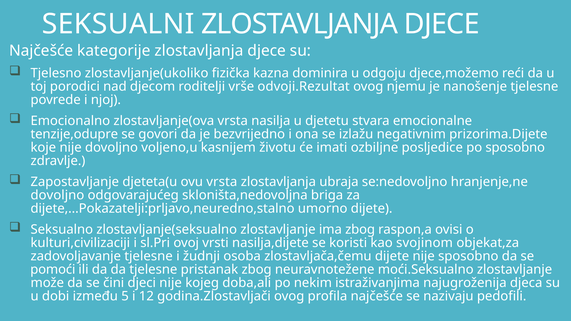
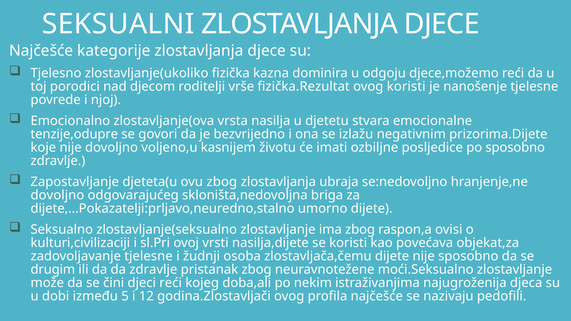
odvoji.Rezultat: odvoji.Rezultat -> fizička.Rezultat
ovog njemu: njemu -> koristi
ovu vrsta: vrsta -> zbog
svojinom: svojinom -> povećava
pomoći: pomoći -> drugim
da tjelesne: tjelesne -> zdravlje
djeci nije: nije -> reći
